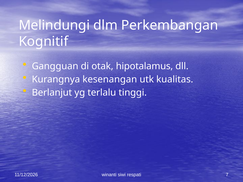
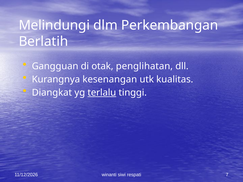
Kognitif: Kognitif -> Berlatih
hipotalamus: hipotalamus -> penglihatan
Berlanjut: Berlanjut -> Diangkat
terlalu underline: none -> present
